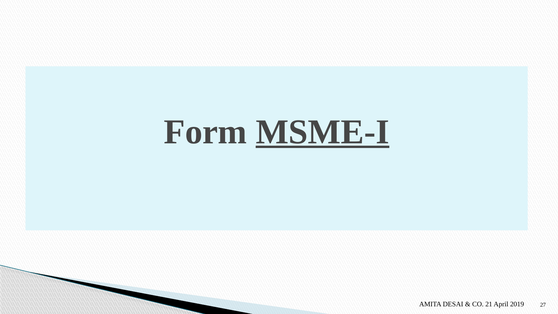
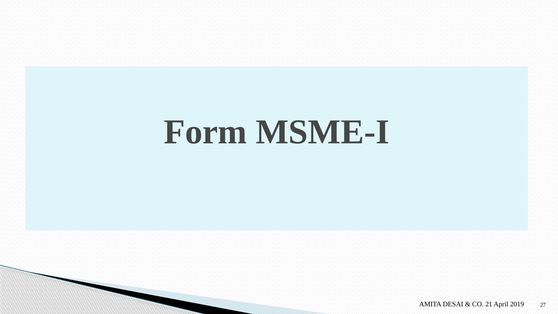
MSME-I underline: present -> none
